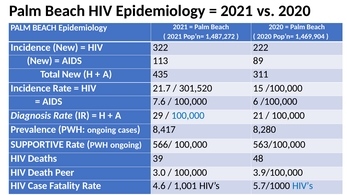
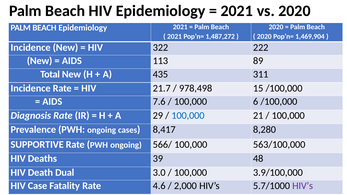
301,520: 301,520 -> 978,498
Peer: Peer -> Dual
1,001: 1,001 -> 2,000
HIV’s at (303, 186) colour: blue -> purple
